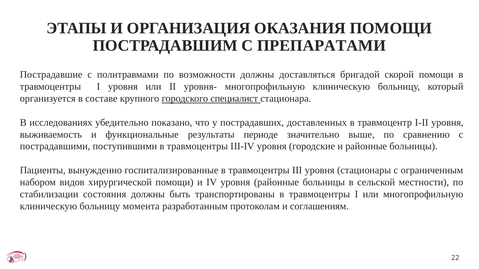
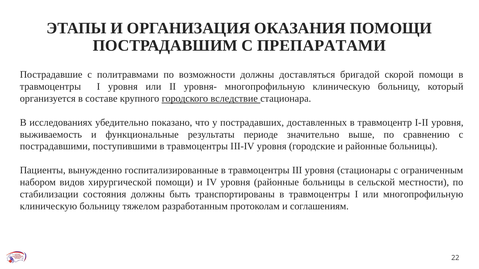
специалист: специалист -> вследствие
момента: момента -> тяжелом
